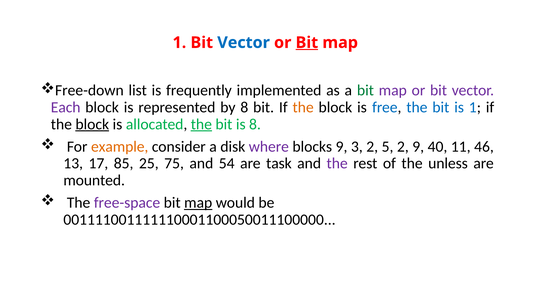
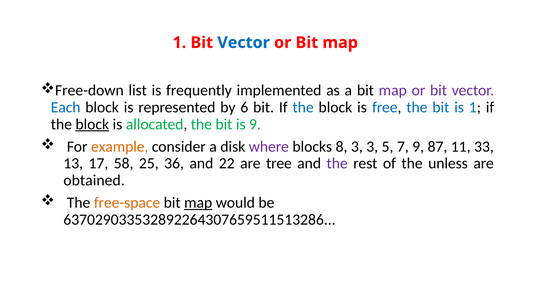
Bit at (307, 43) underline: present -> none
bit at (365, 90) colour: green -> black
Each colour: purple -> blue
by 8: 8 -> 6
the at (303, 107) colour: orange -> blue
the at (201, 124) underline: present -> none
is 8: 8 -> 9
blocks 9: 9 -> 8
3 2: 2 -> 3
5 2: 2 -> 7
40: 40 -> 87
46: 46 -> 33
85: 85 -> 58
75: 75 -> 36
54: 54 -> 22
task: task -> tree
mounted: mounted -> obtained
free-space colour: purple -> orange
001111001111110001100050011100000: 001111001111110001100050011100000 -> 637029033532892264307659511513286
